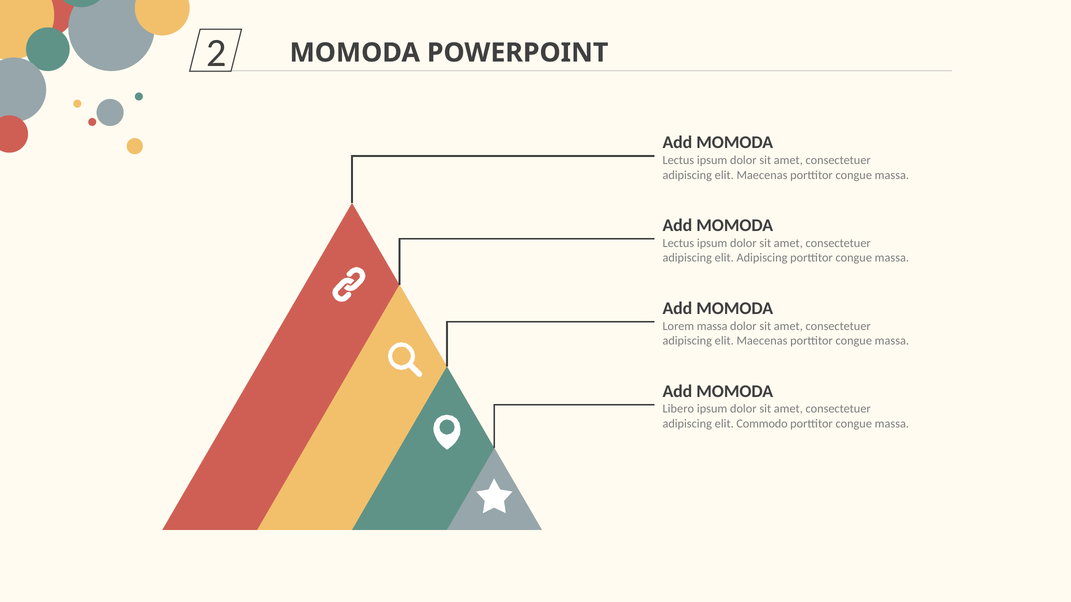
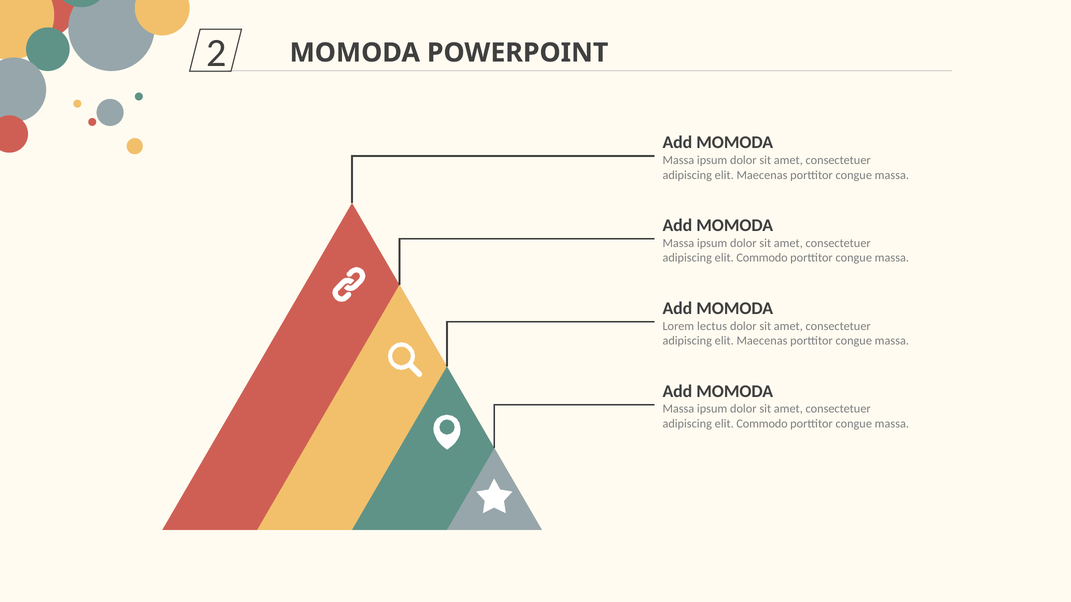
Lectus at (678, 160): Lectus -> Massa
Lectus at (678, 243): Lectus -> Massa
Adipiscing at (762, 258): Adipiscing -> Commodo
Lorem massa: massa -> lectus
Libero at (678, 409): Libero -> Massa
